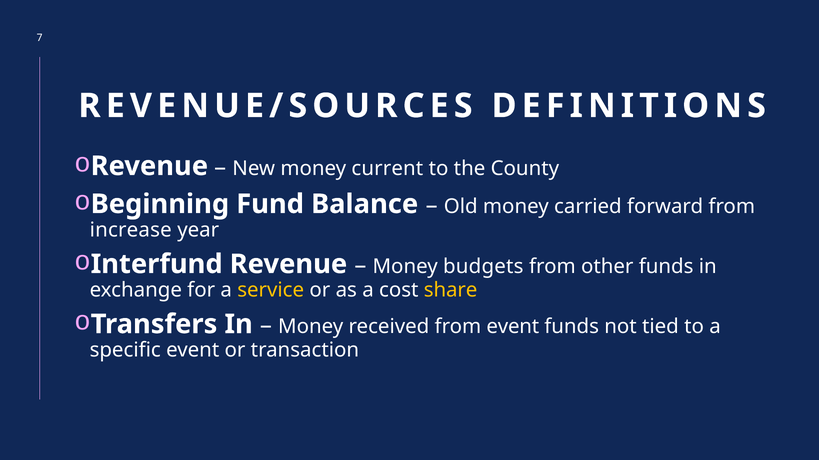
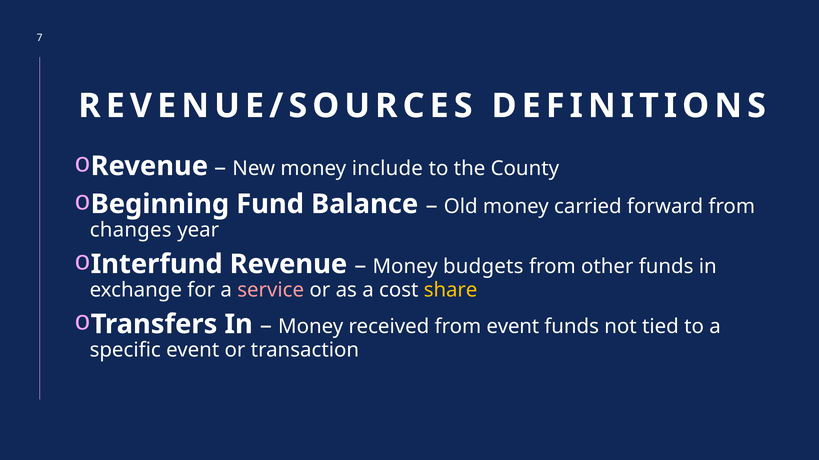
current: current -> include
increase: increase -> changes
service colour: yellow -> pink
